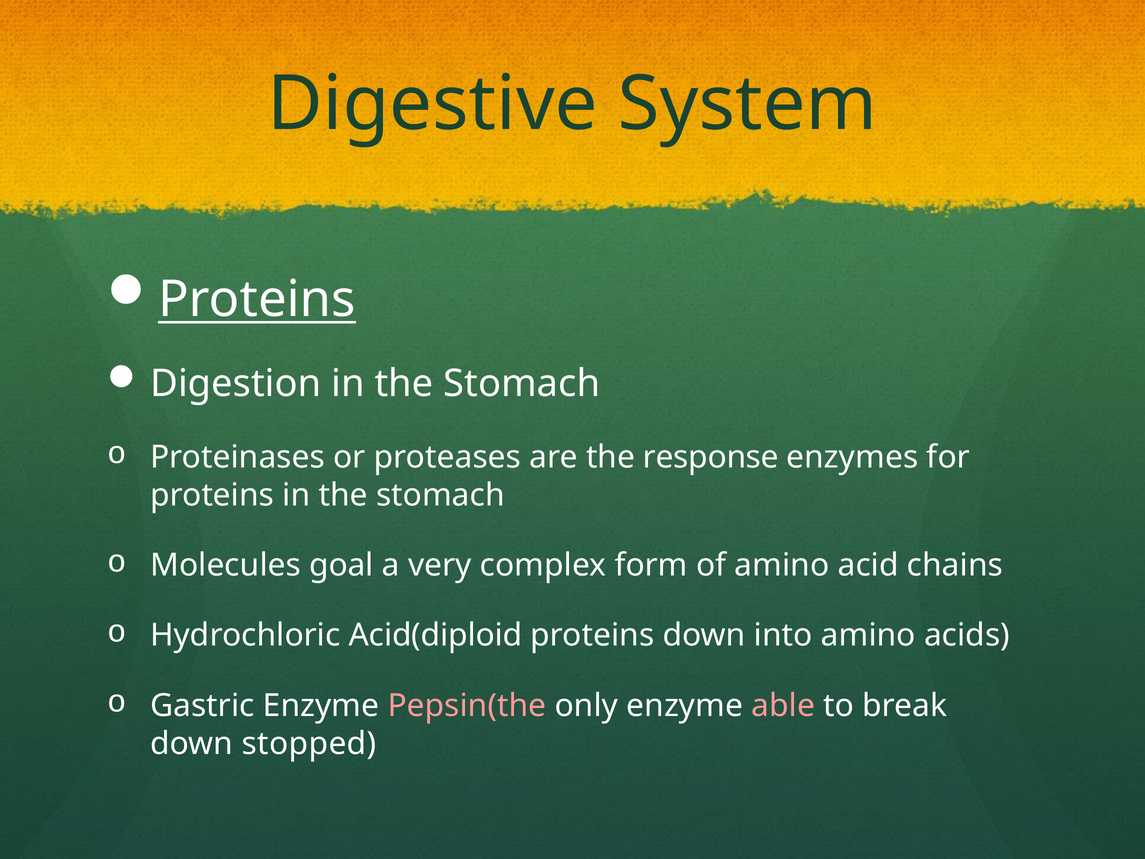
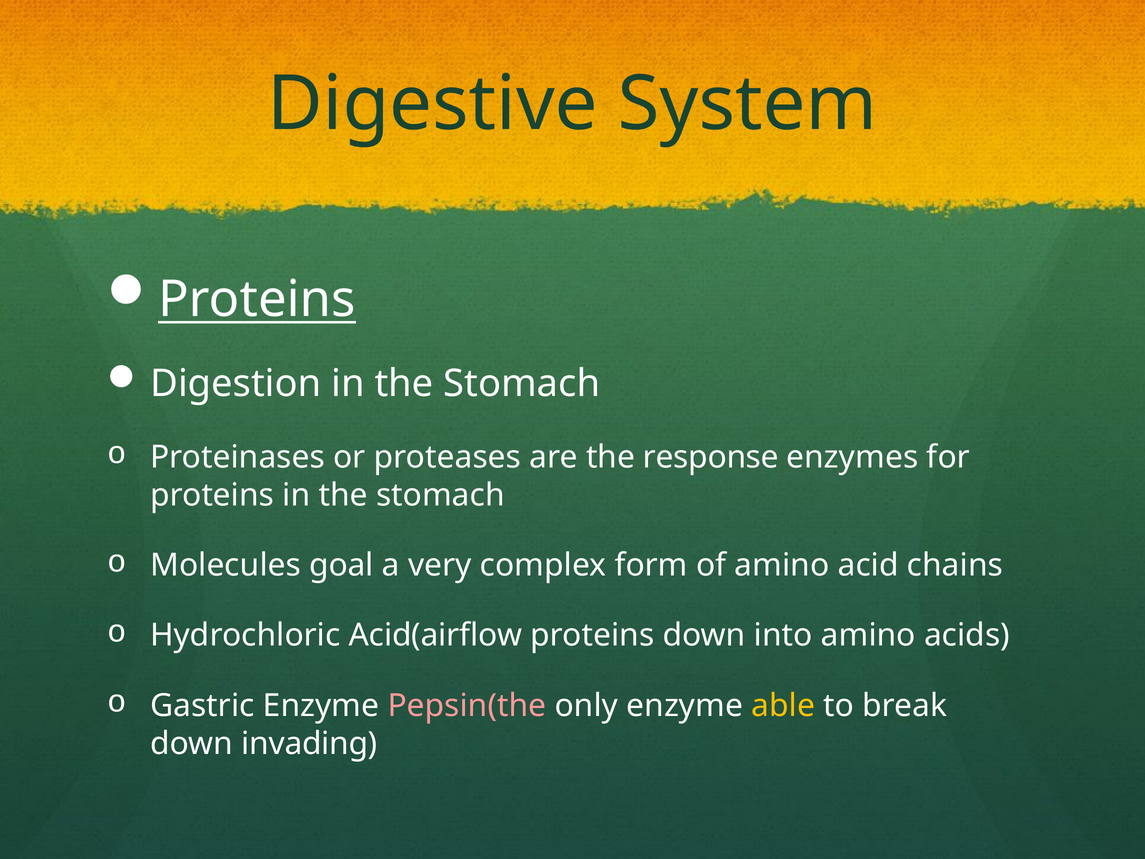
Acid(diploid: Acid(diploid -> Acid(airflow
able colour: pink -> yellow
stopped: stopped -> invading
